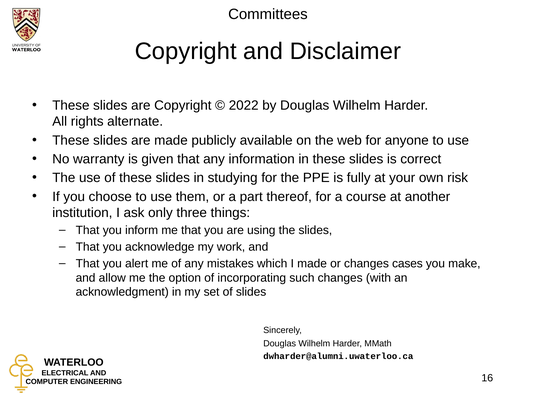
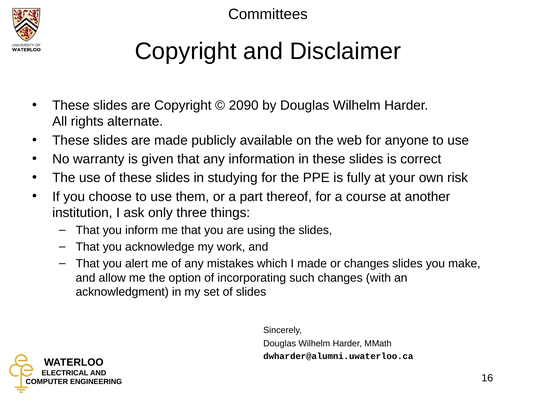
2022: 2022 -> 2090
changes cases: cases -> slides
